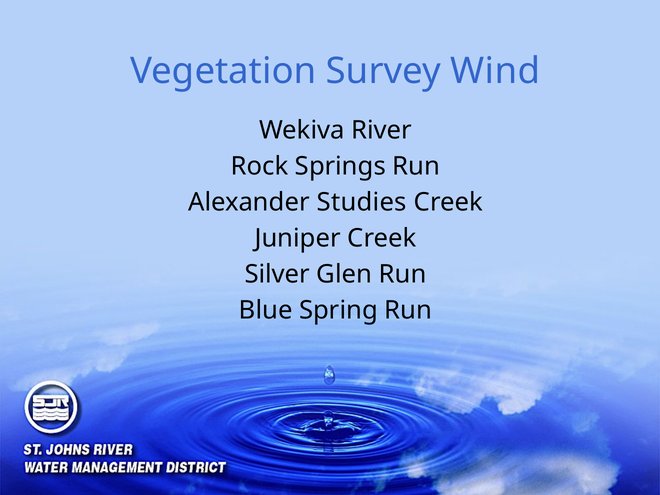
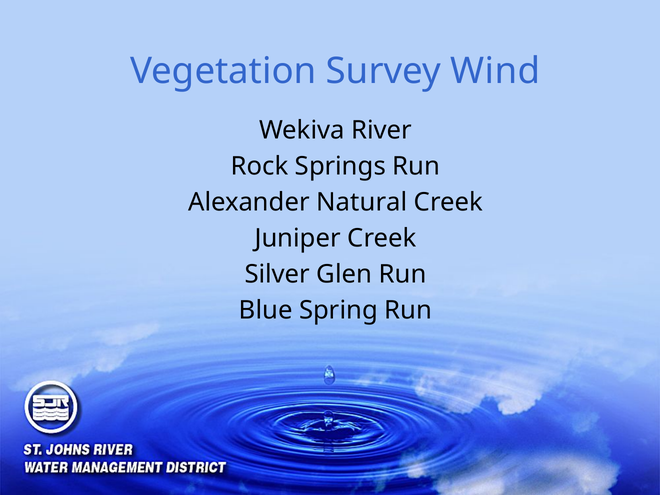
Studies: Studies -> Natural
